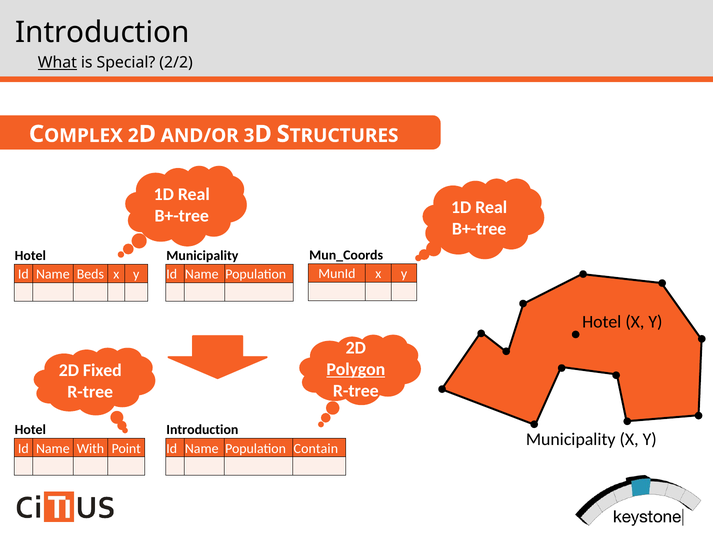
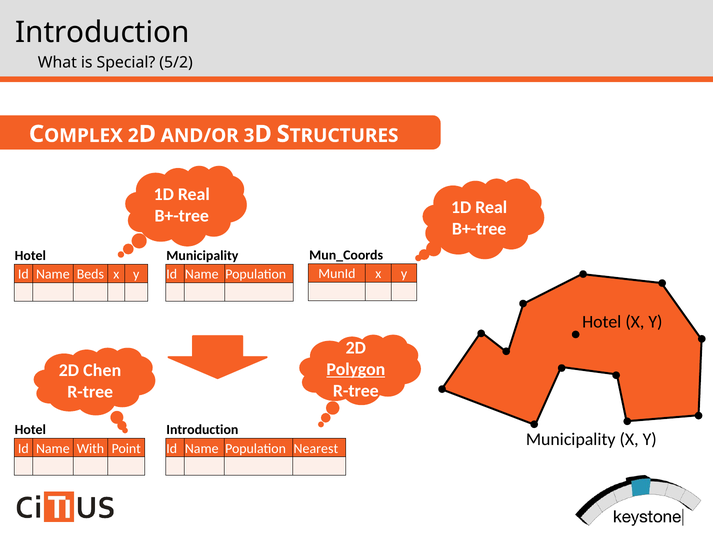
What underline: present -> none
2/2: 2/2 -> 5/2
Fixed: Fixed -> Chen
Contain: Contain -> Nearest
